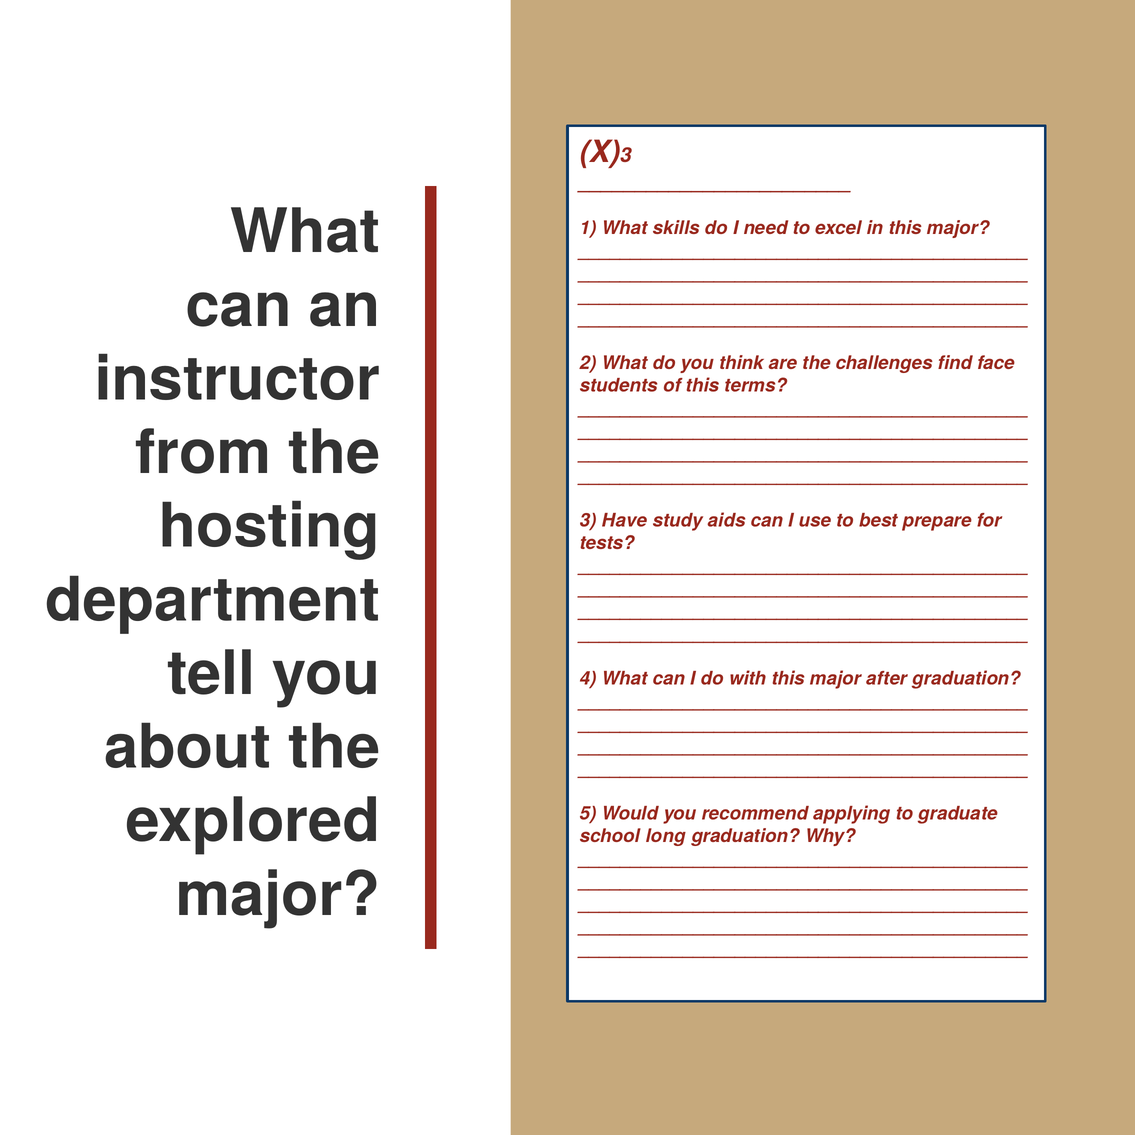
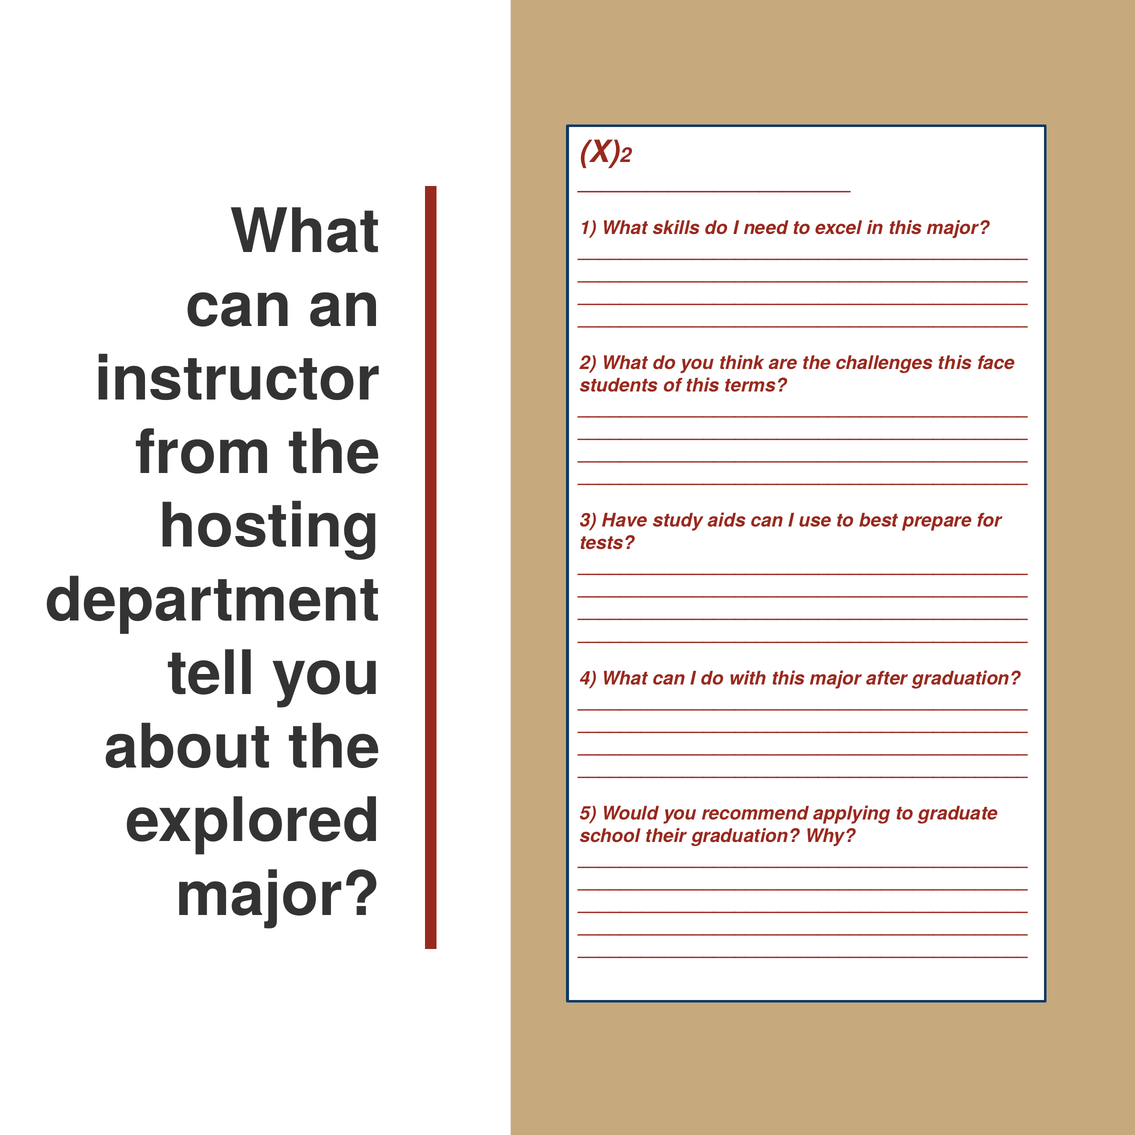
3 at (626, 156): 3 -> 2
challenges find: find -> this
long: long -> their
